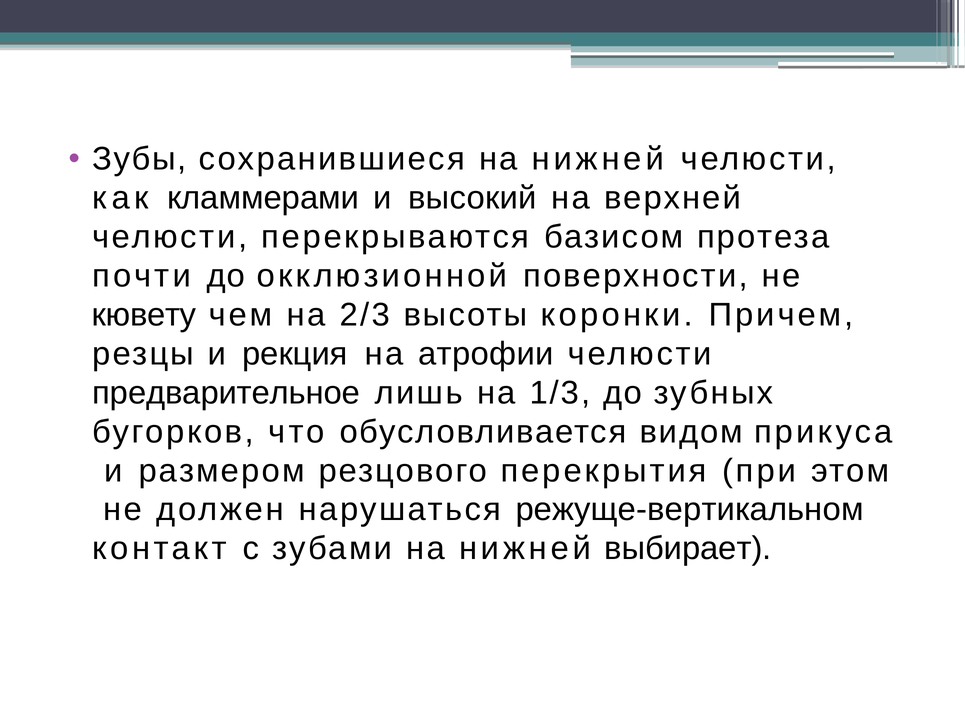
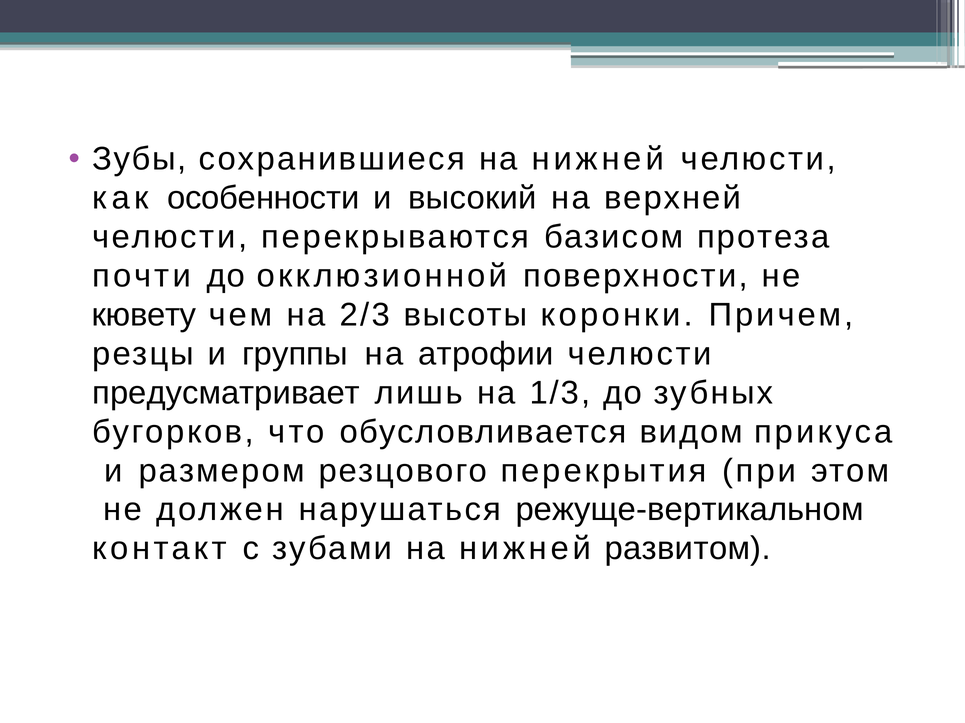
кламмерами: кламмерами -> особенности
рекция: рекция -> группы
предварительное: предварительное -> предусматривает
выбирает: выбирает -> развитом
